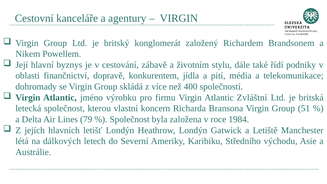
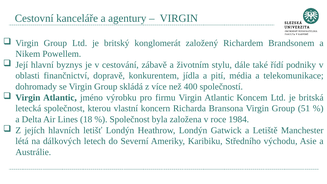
Zvláštní: Zvláštní -> Koncem
79: 79 -> 18
